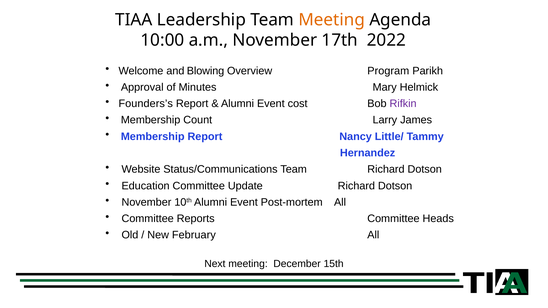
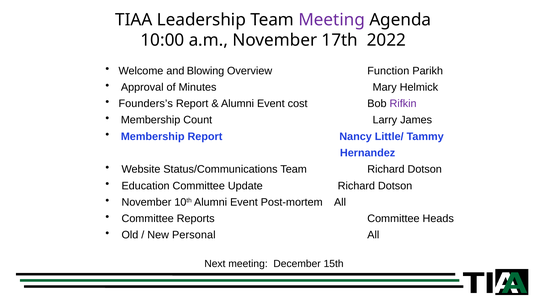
Meeting at (332, 20) colour: orange -> purple
Program: Program -> Function
February: February -> Personal
